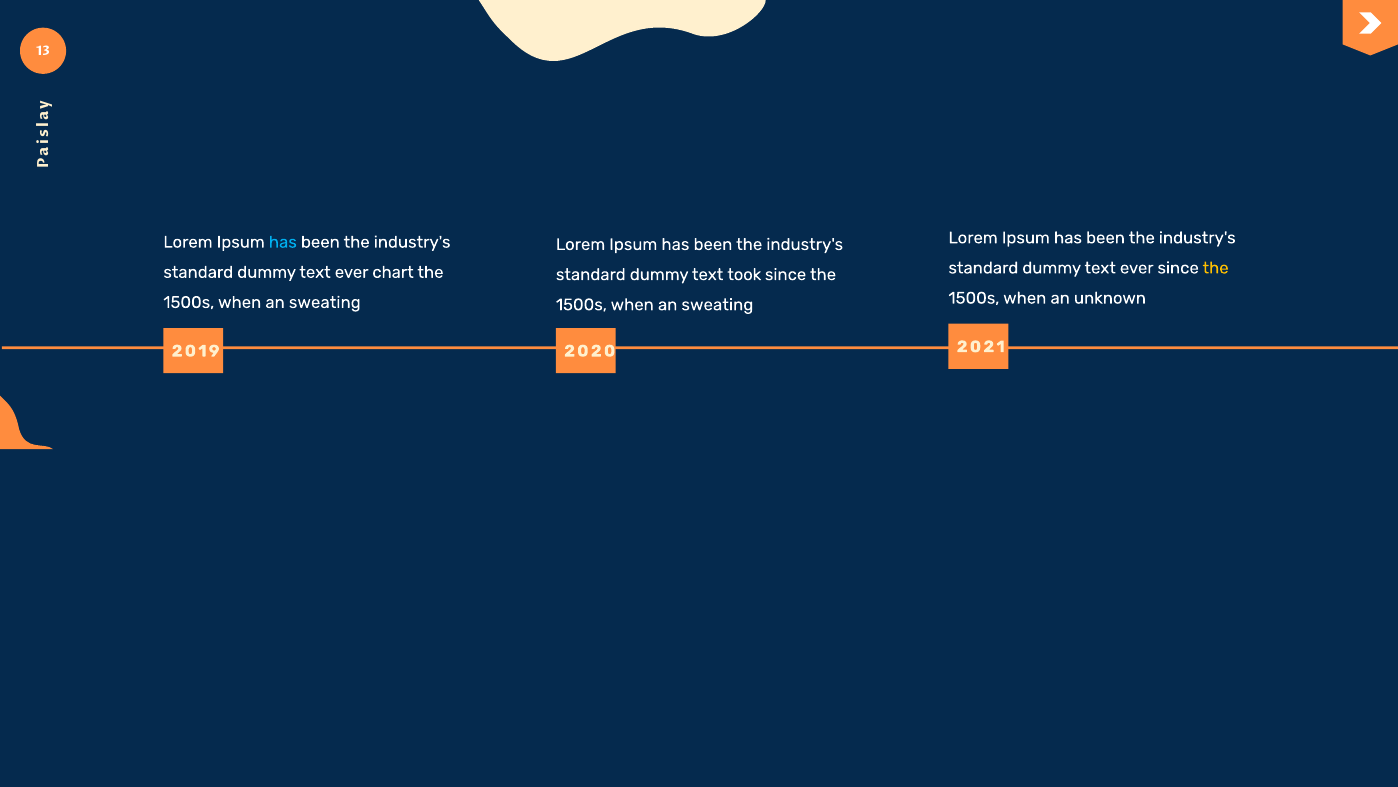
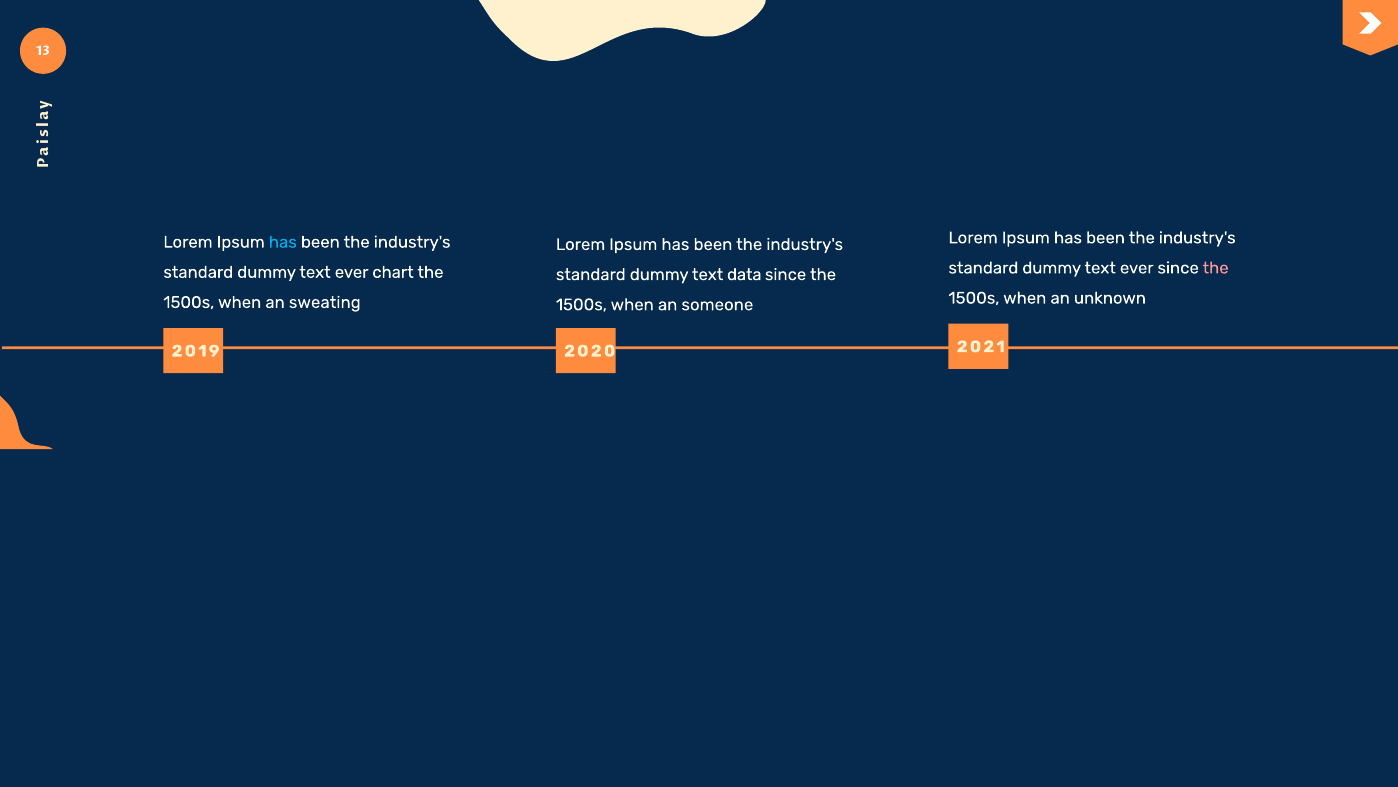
the at (1216, 268) colour: yellow -> pink
took: took -> data
sweating at (717, 304): sweating -> someone
